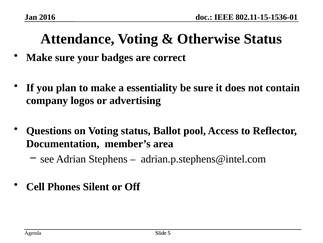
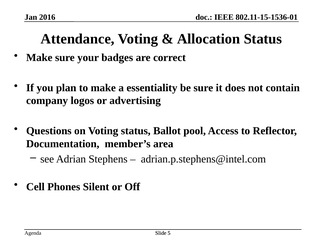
Otherwise: Otherwise -> Allocation
